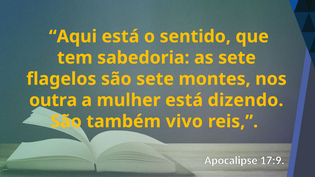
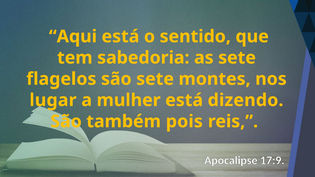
outra: outra -> lugar
vivo: vivo -> pois
